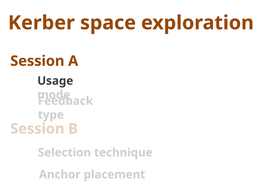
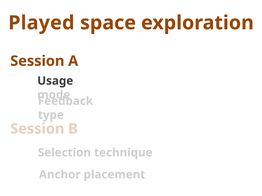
Kerber: Kerber -> Played
